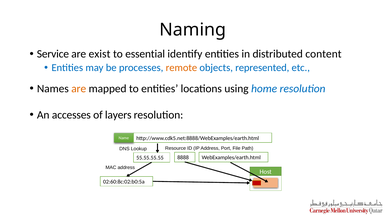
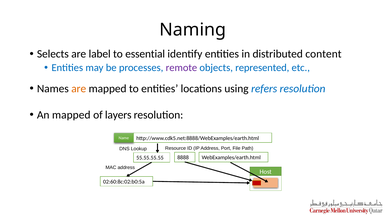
Service: Service -> Selects
exist: exist -> label
remote colour: orange -> purple
home: home -> refers
An accesses: accesses -> mapped
